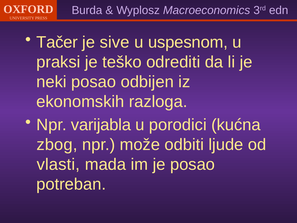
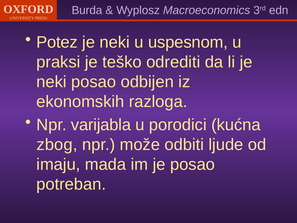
Tačer: Tačer -> Potez
sive at (115, 42): sive -> neki
vlasti: vlasti -> imaju
